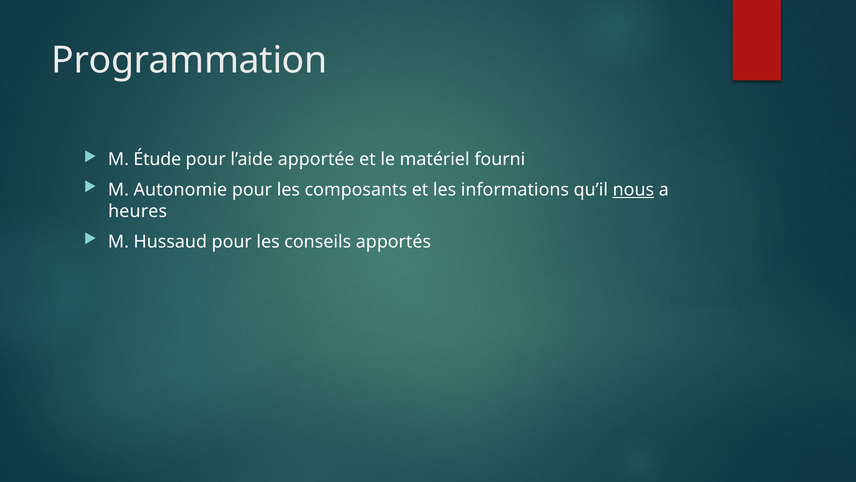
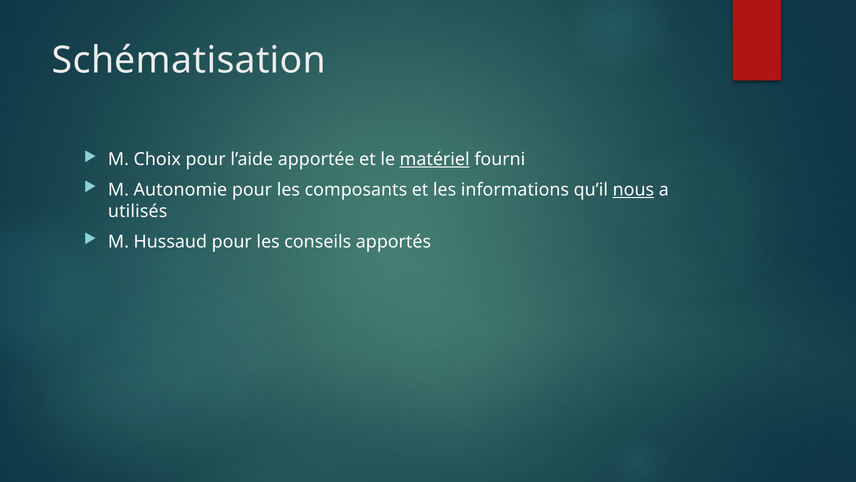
Programmation: Programmation -> Schématisation
Étude: Étude -> Choix
matériel underline: none -> present
heures: heures -> utilisés
